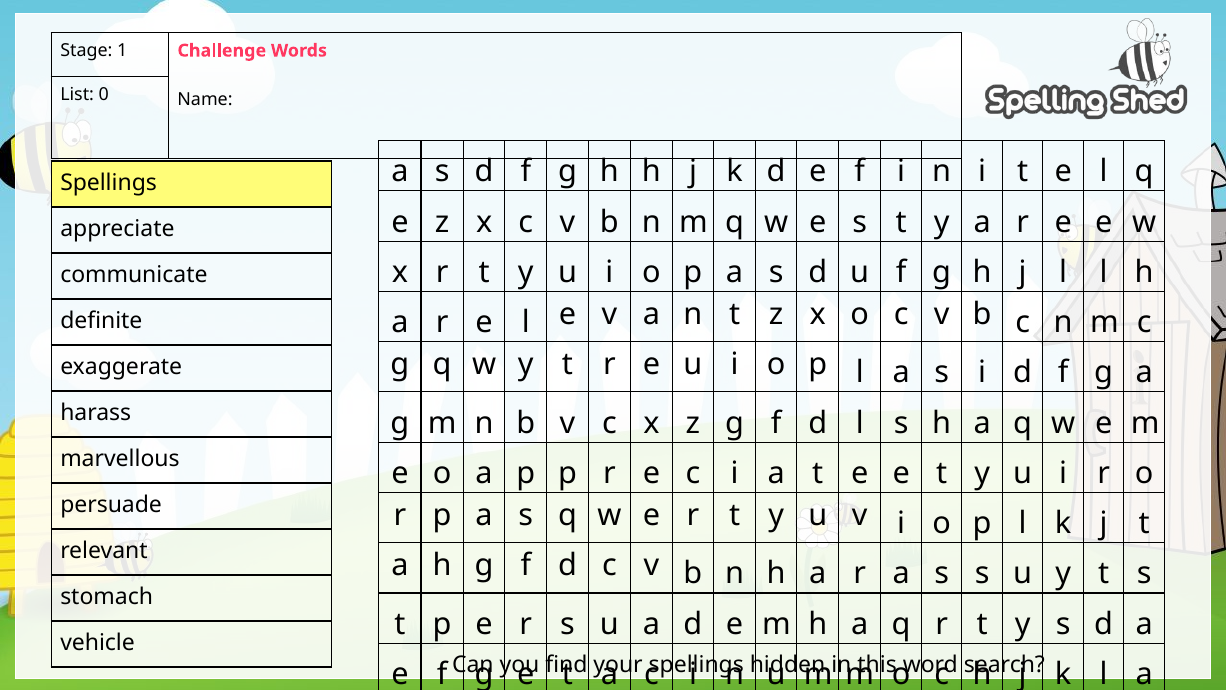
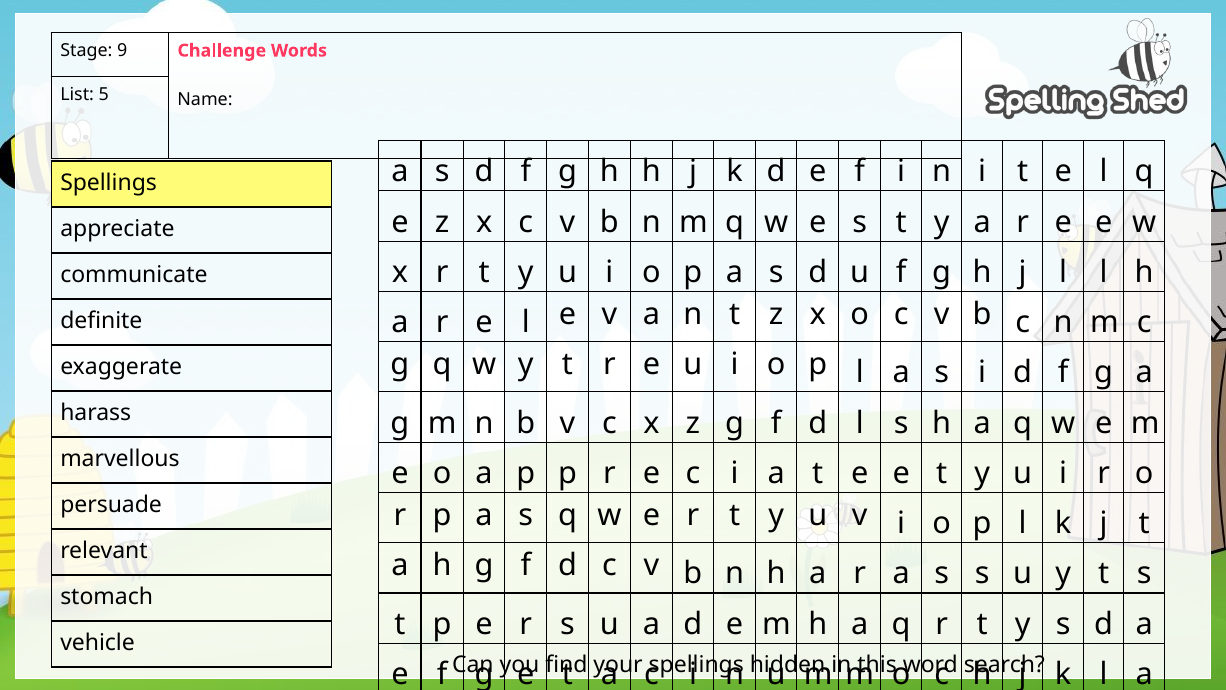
1: 1 -> 9
0: 0 -> 5
